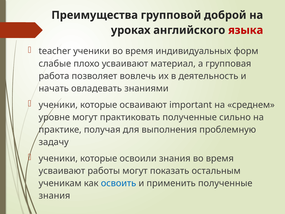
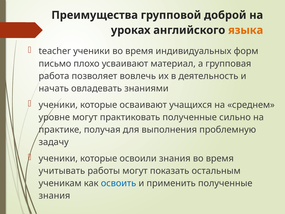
языка colour: red -> orange
слабые: слабые -> письмо
important: important -> учащихся
усваивают at (62, 171): усваивают -> учитывать
